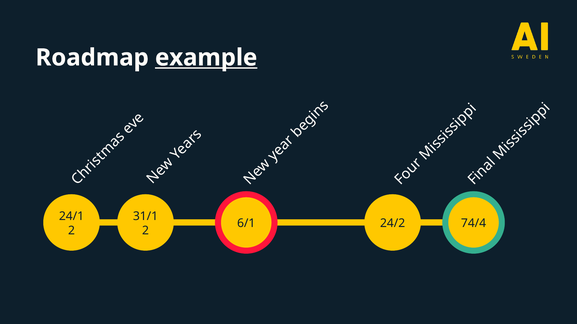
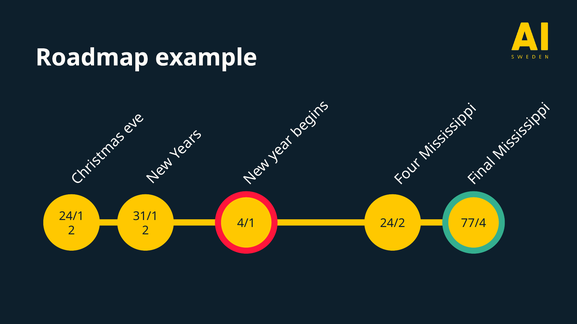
example underline: present -> none
6/1: 6/1 -> 4/1
74/4: 74/4 -> 77/4
